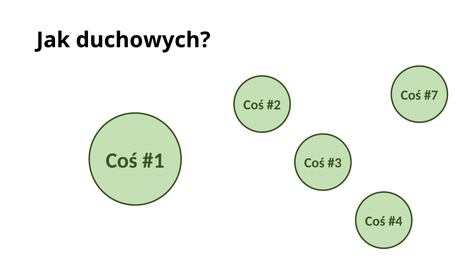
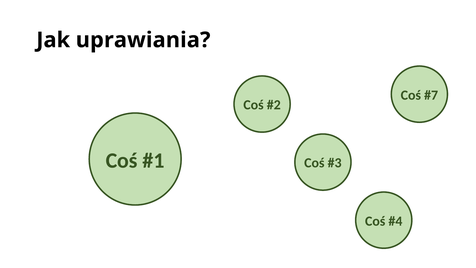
duchowych: duchowych -> uprawiania
